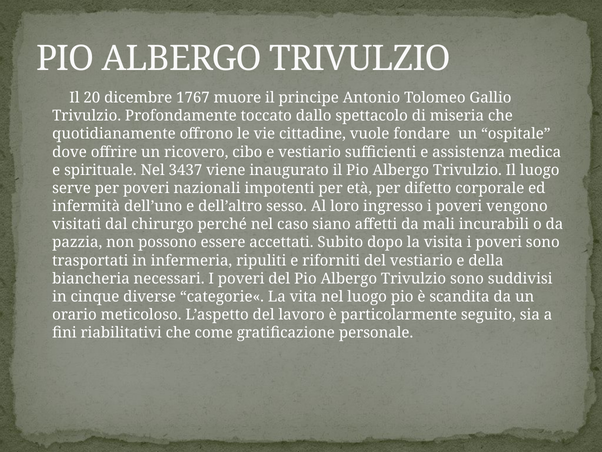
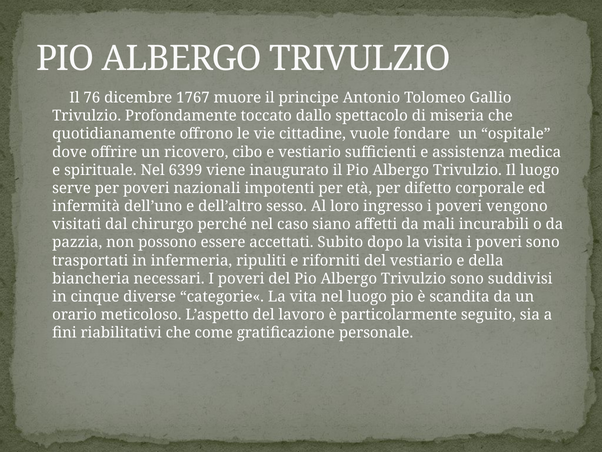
20: 20 -> 76
3437: 3437 -> 6399
